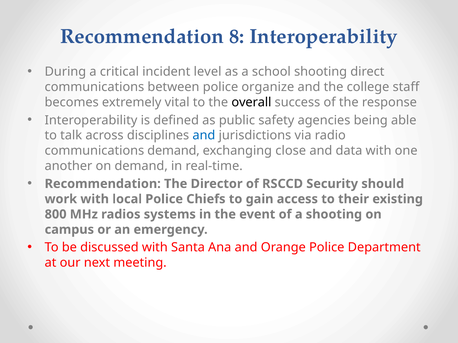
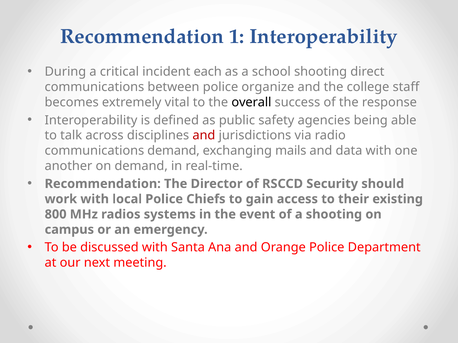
8: 8 -> 1
level: level -> each
and at (204, 136) colour: blue -> red
close: close -> mails
